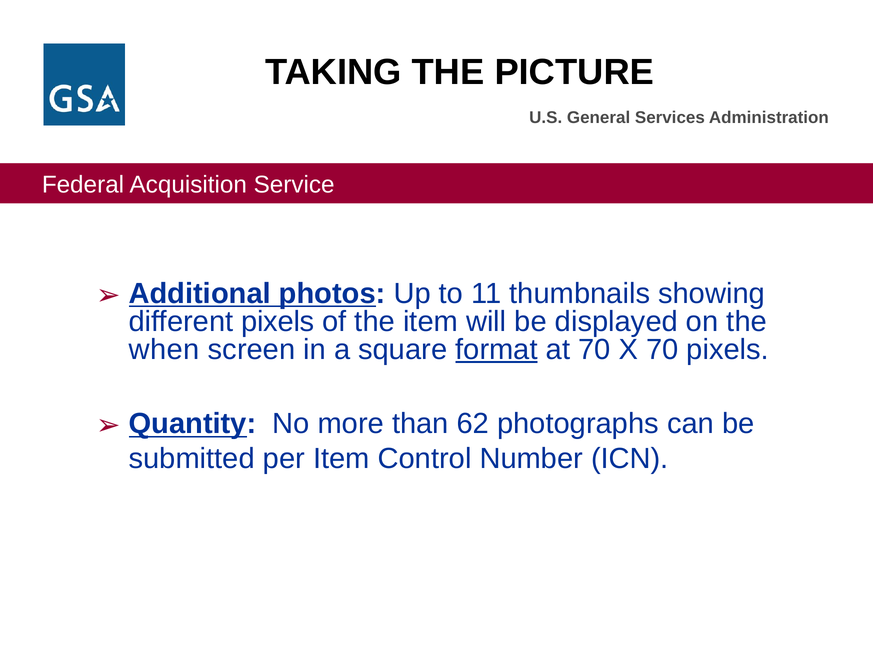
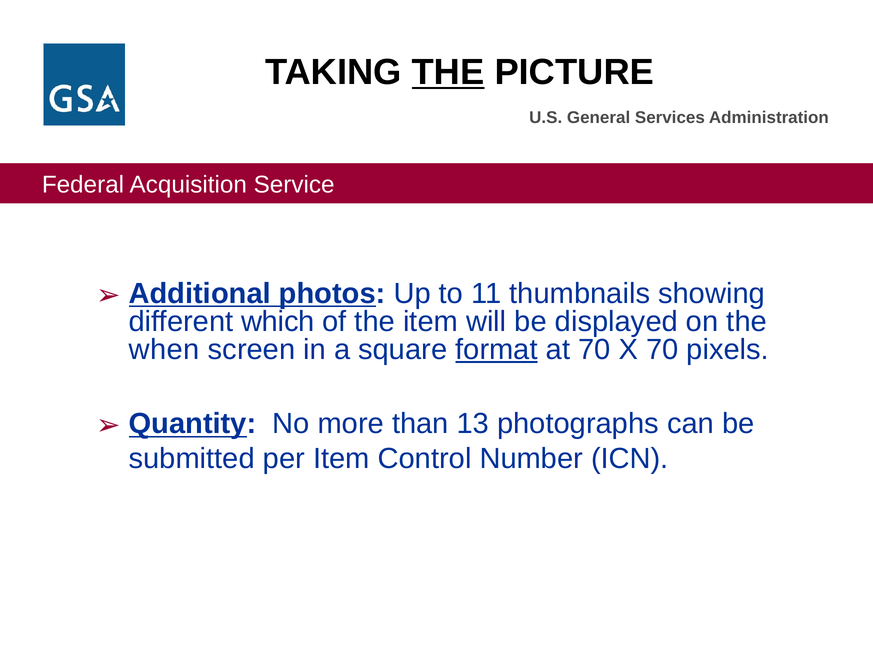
THE at (448, 72) underline: none -> present
different pixels: pixels -> which
62: 62 -> 13
